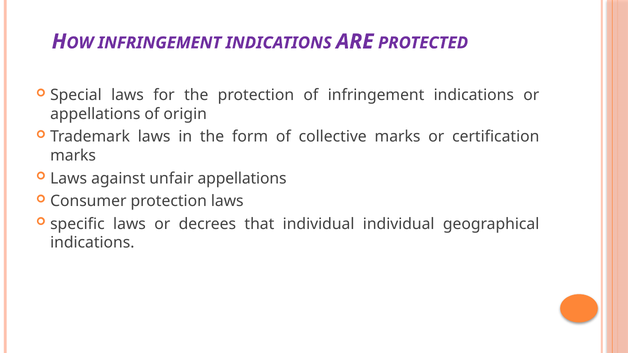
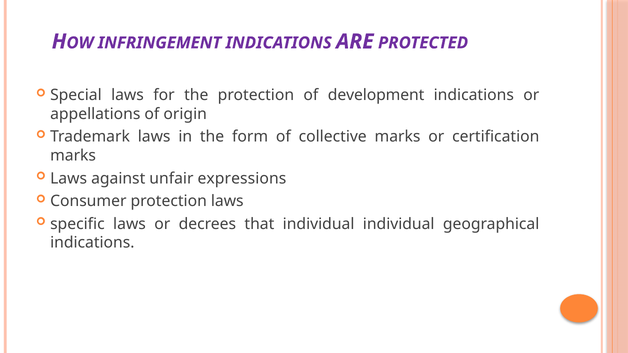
of infringement: infringement -> development
unfair appellations: appellations -> expressions
